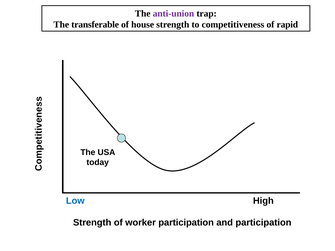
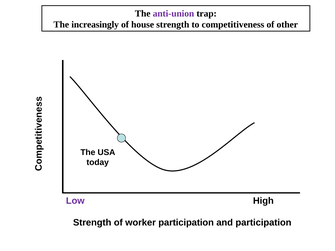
transferable: transferable -> increasingly
rapid: rapid -> other
Low colour: blue -> purple
